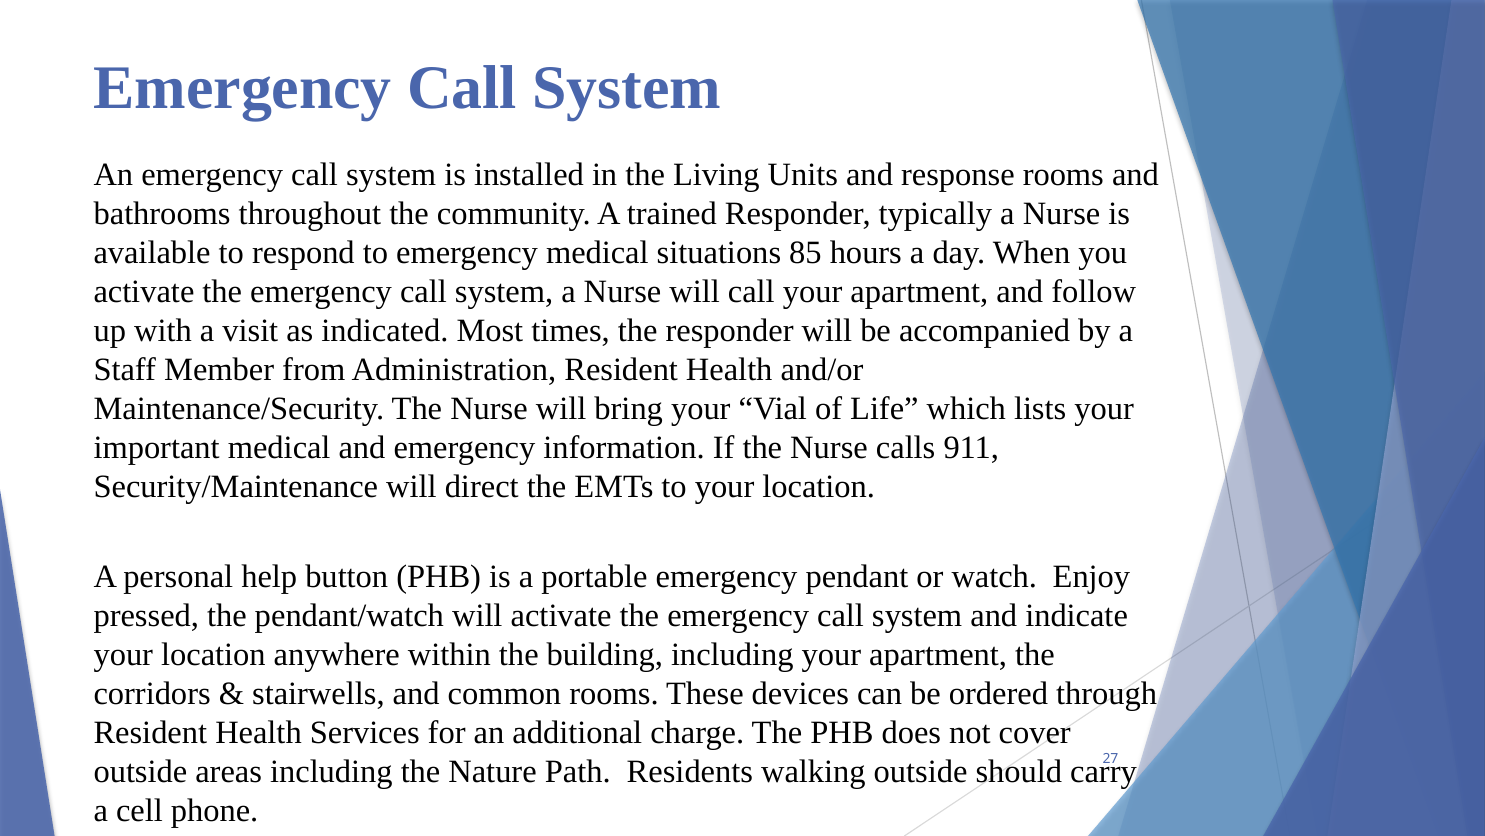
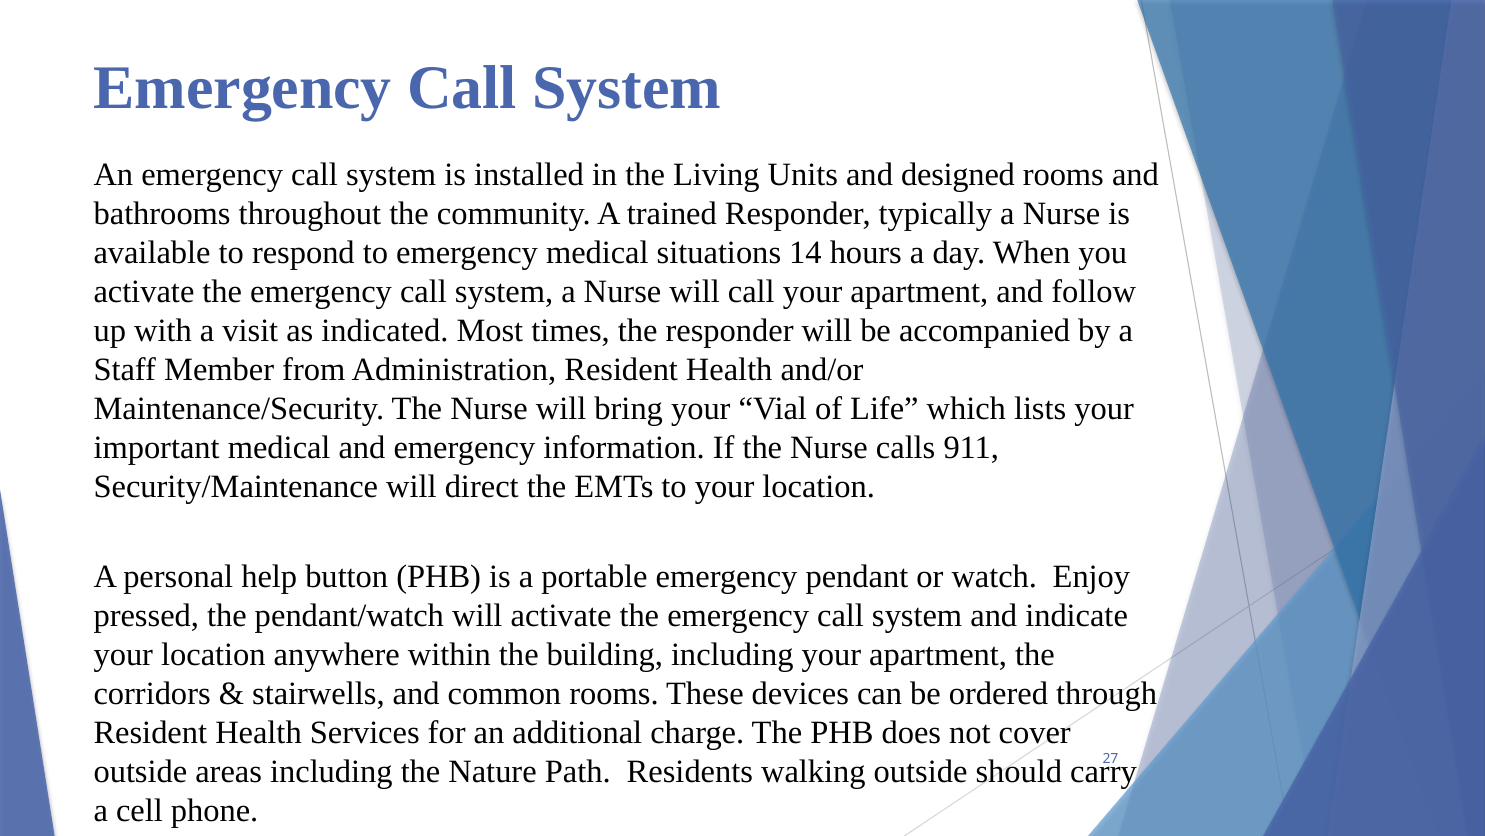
response: response -> designed
85: 85 -> 14
